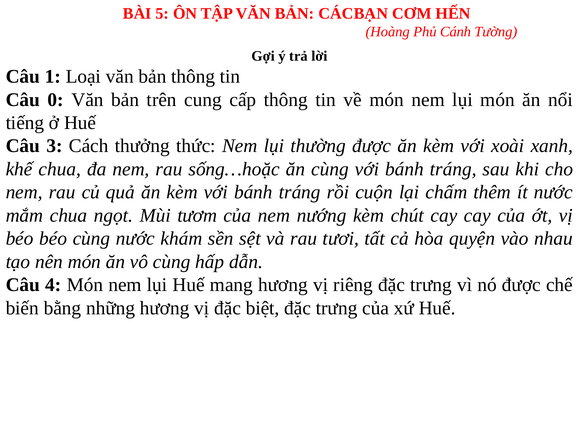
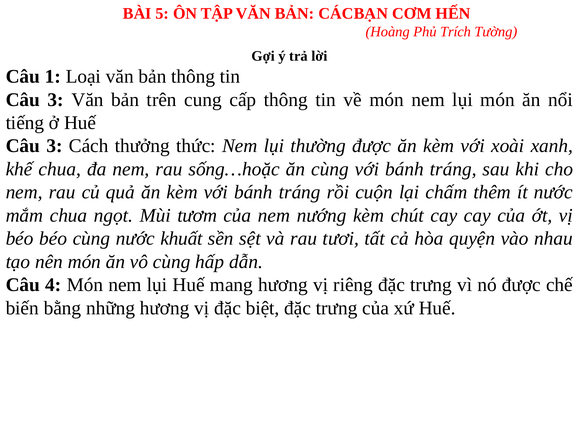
Cánh: Cánh -> Trích
0 at (56, 100): 0 -> 3
khám: khám -> khuất
